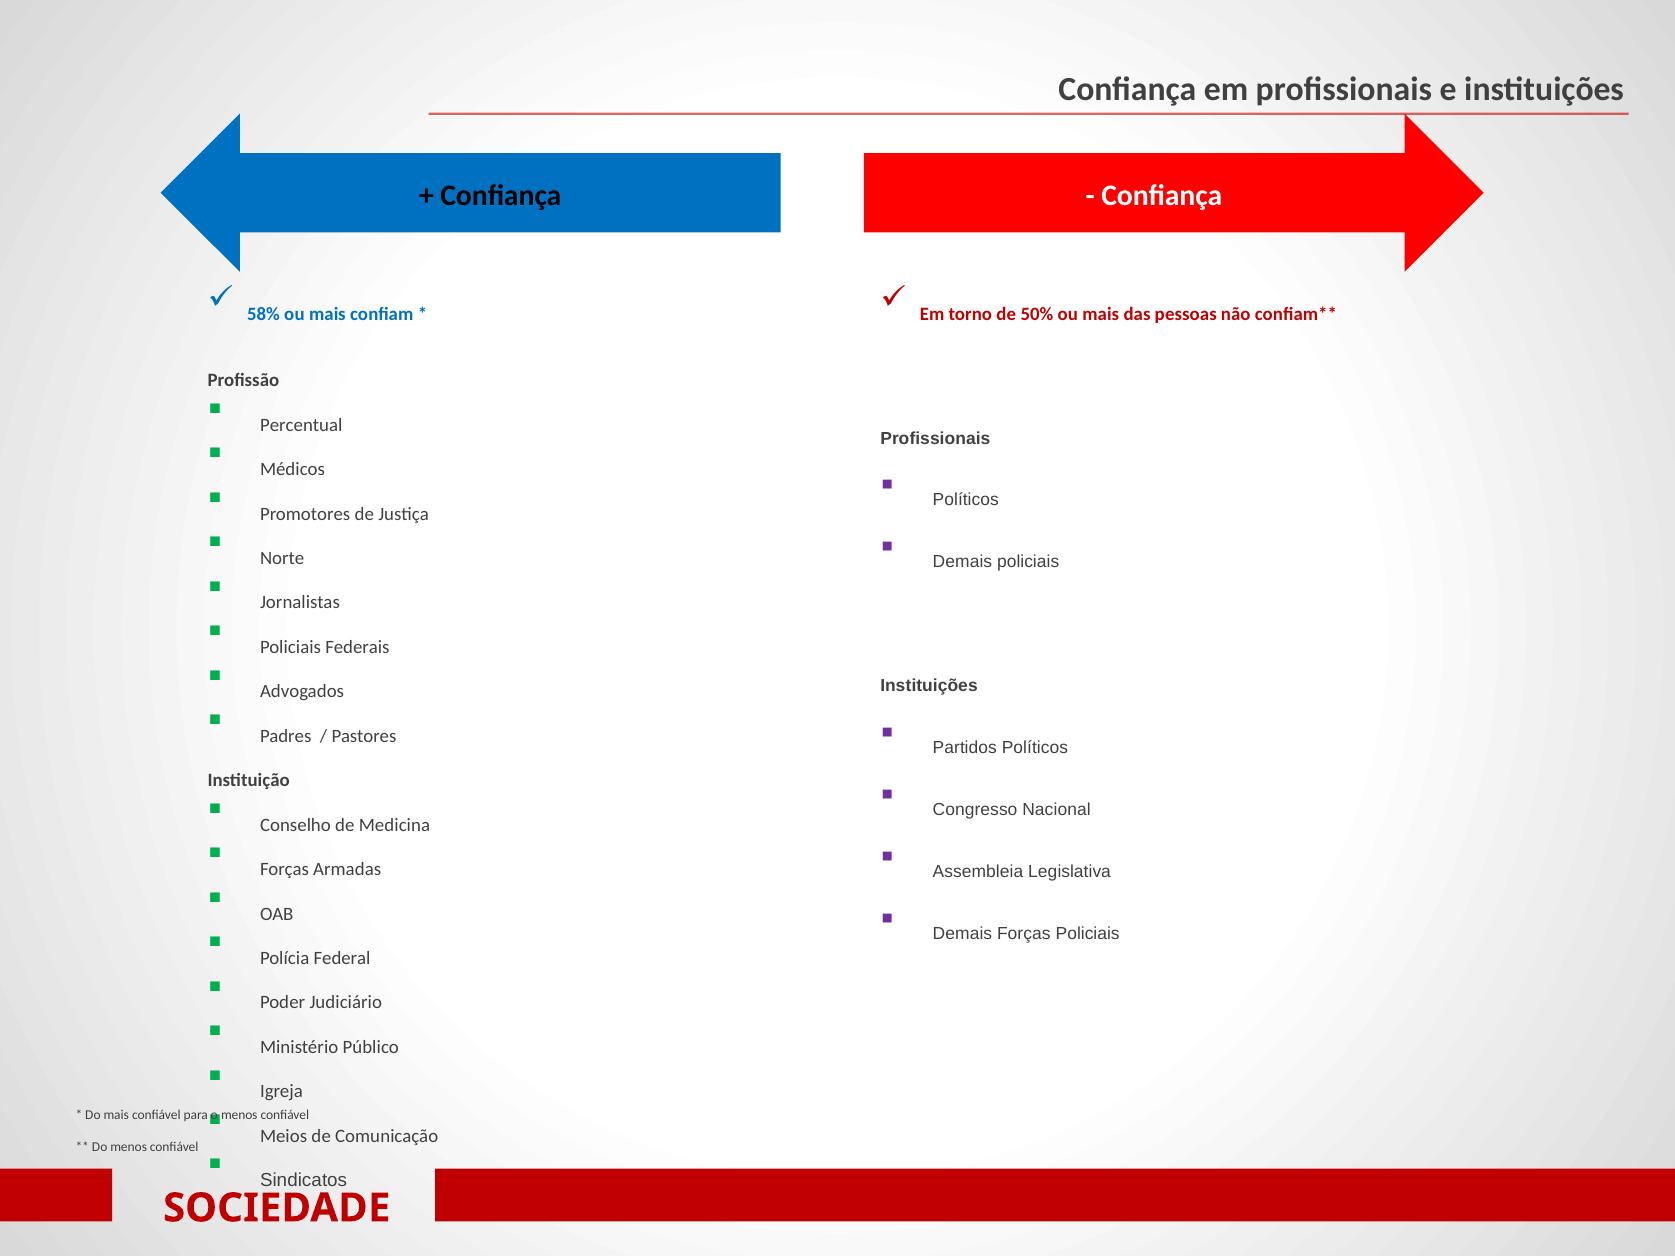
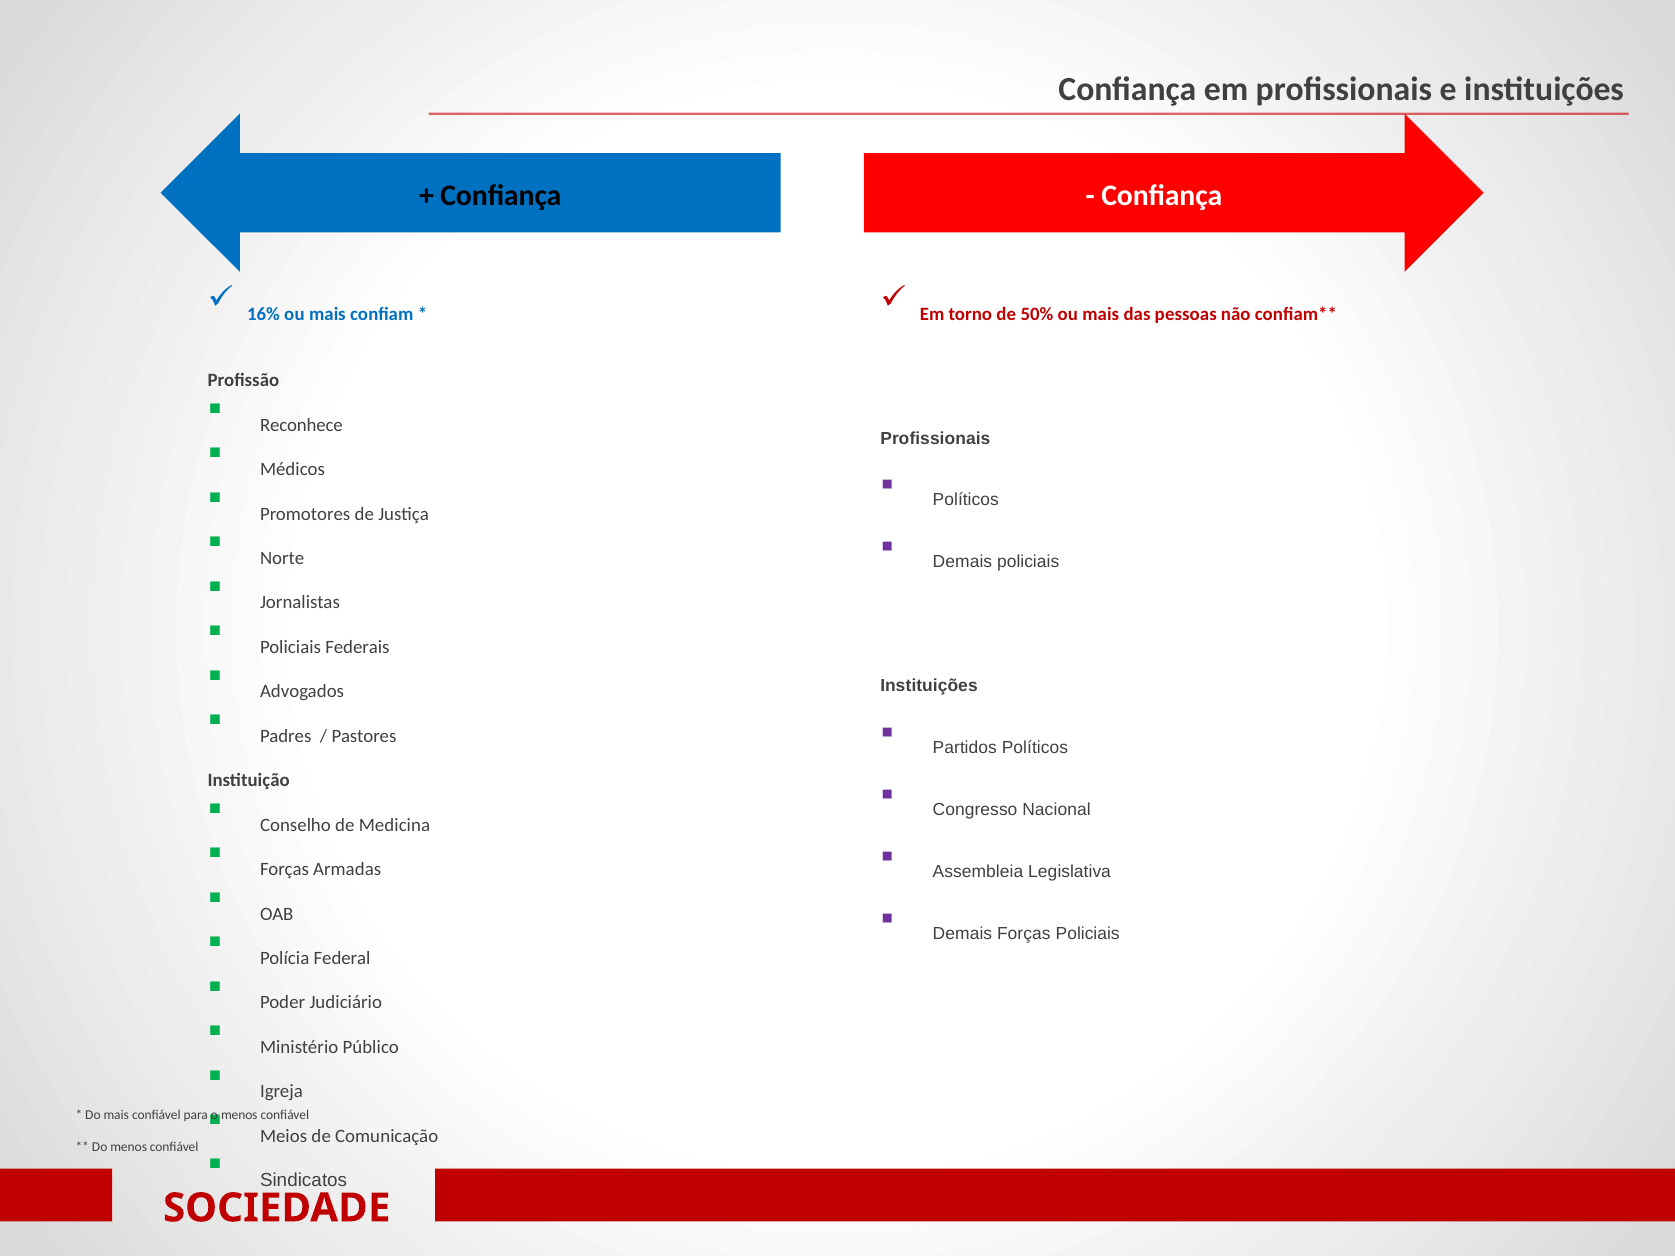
58%: 58% -> 16%
Percentual: Percentual -> Reconhece
